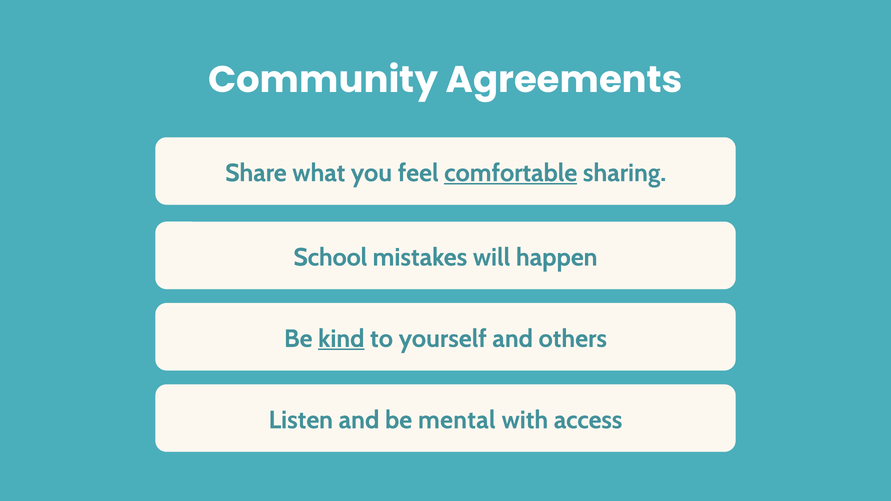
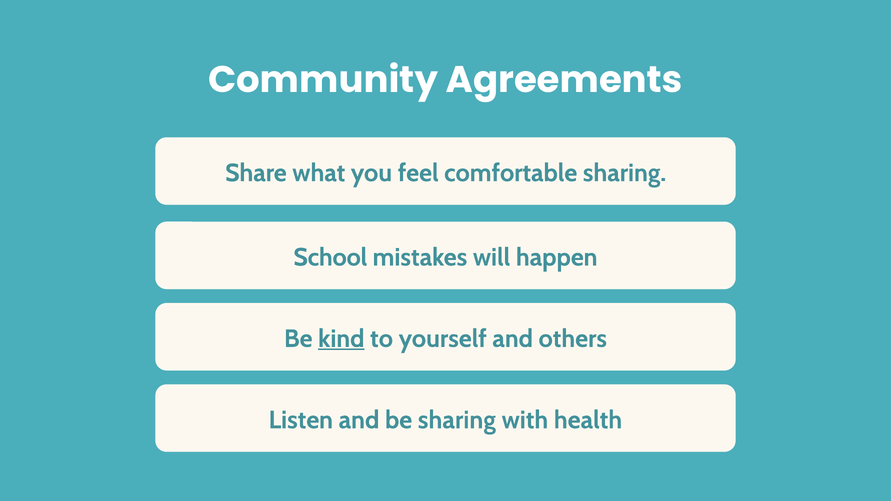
comfortable underline: present -> none
be mental: mental -> sharing
access: access -> health
